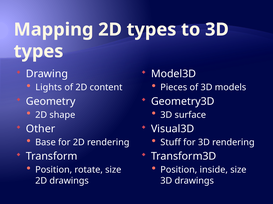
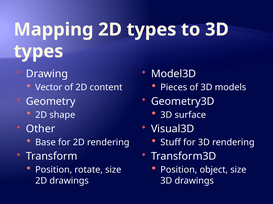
Lights: Lights -> Vector
inside: inside -> object
